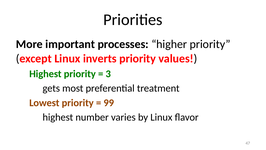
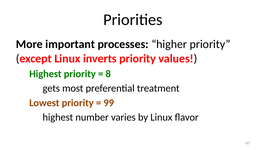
3: 3 -> 8
